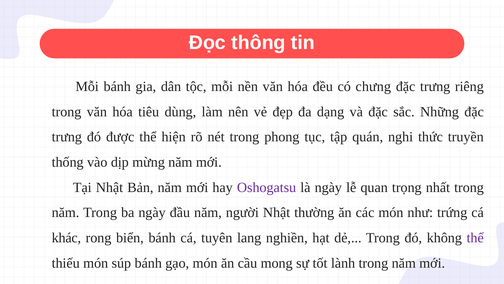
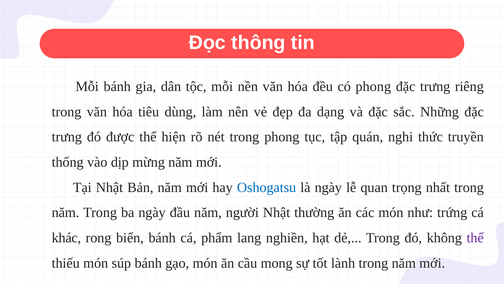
có chưng: chưng -> phong
Oshogatsu colour: purple -> blue
tuyên: tuyên -> phẩm
